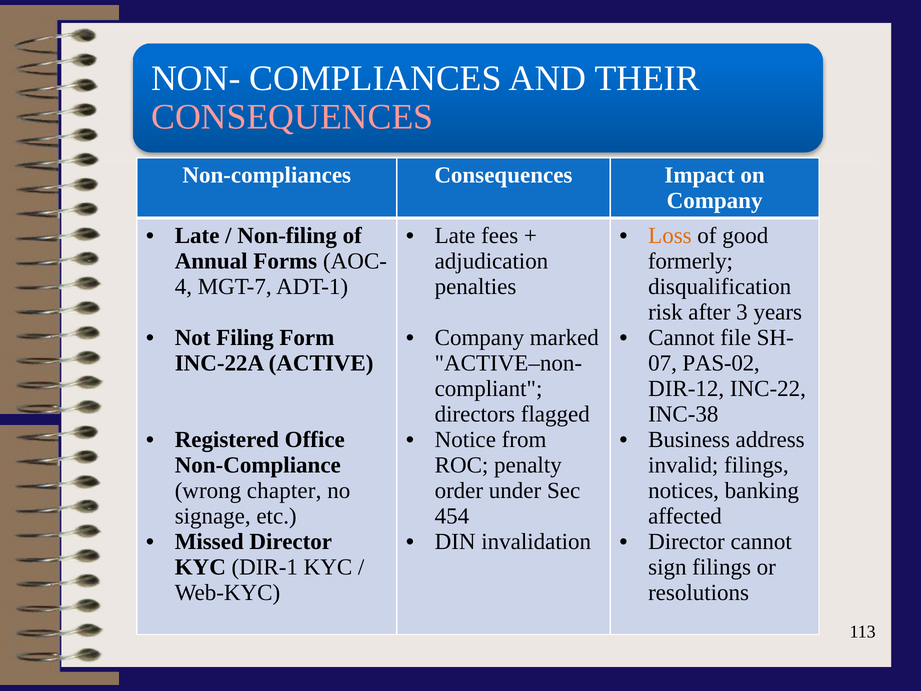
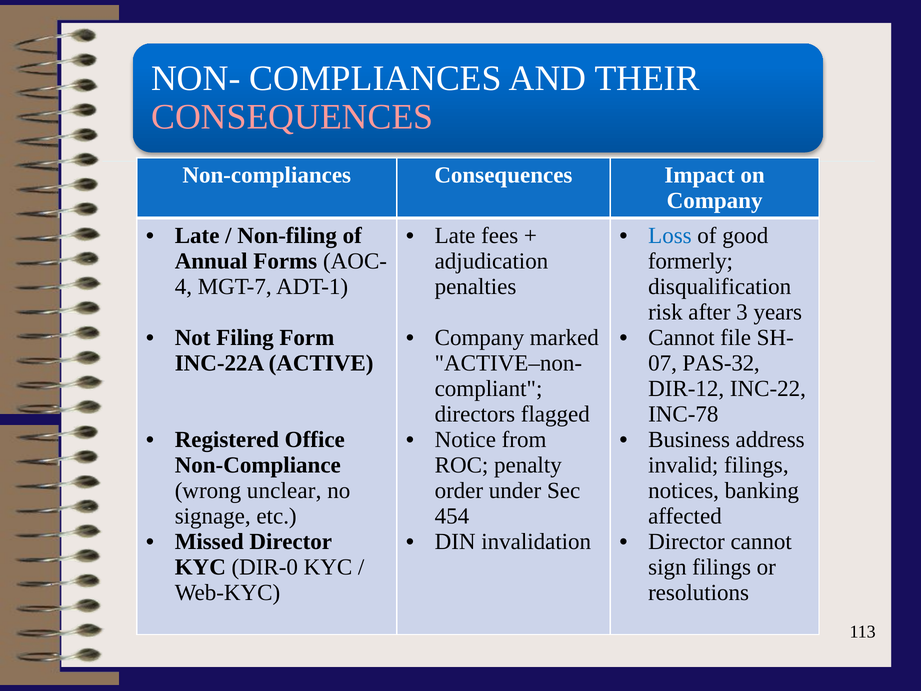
Loss colour: orange -> blue
PAS-02: PAS-02 -> PAS-32
INC-38: INC-38 -> INC-78
chapter: chapter -> unclear
DIR-1: DIR-1 -> DIR-0
